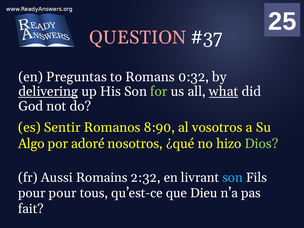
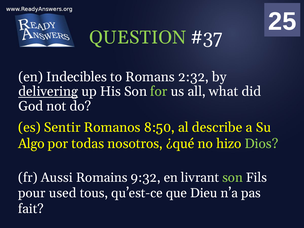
QUESTION colour: pink -> light green
Preguntas: Preguntas -> Indecibles
0:32: 0:32 -> 2:32
what underline: present -> none
8:90: 8:90 -> 8:50
vosotros: vosotros -> describe
adoré: adoré -> todas
2:32: 2:32 -> 9:32
son at (233, 177) colour: light blue -> light green
pour pour: pour -> used
